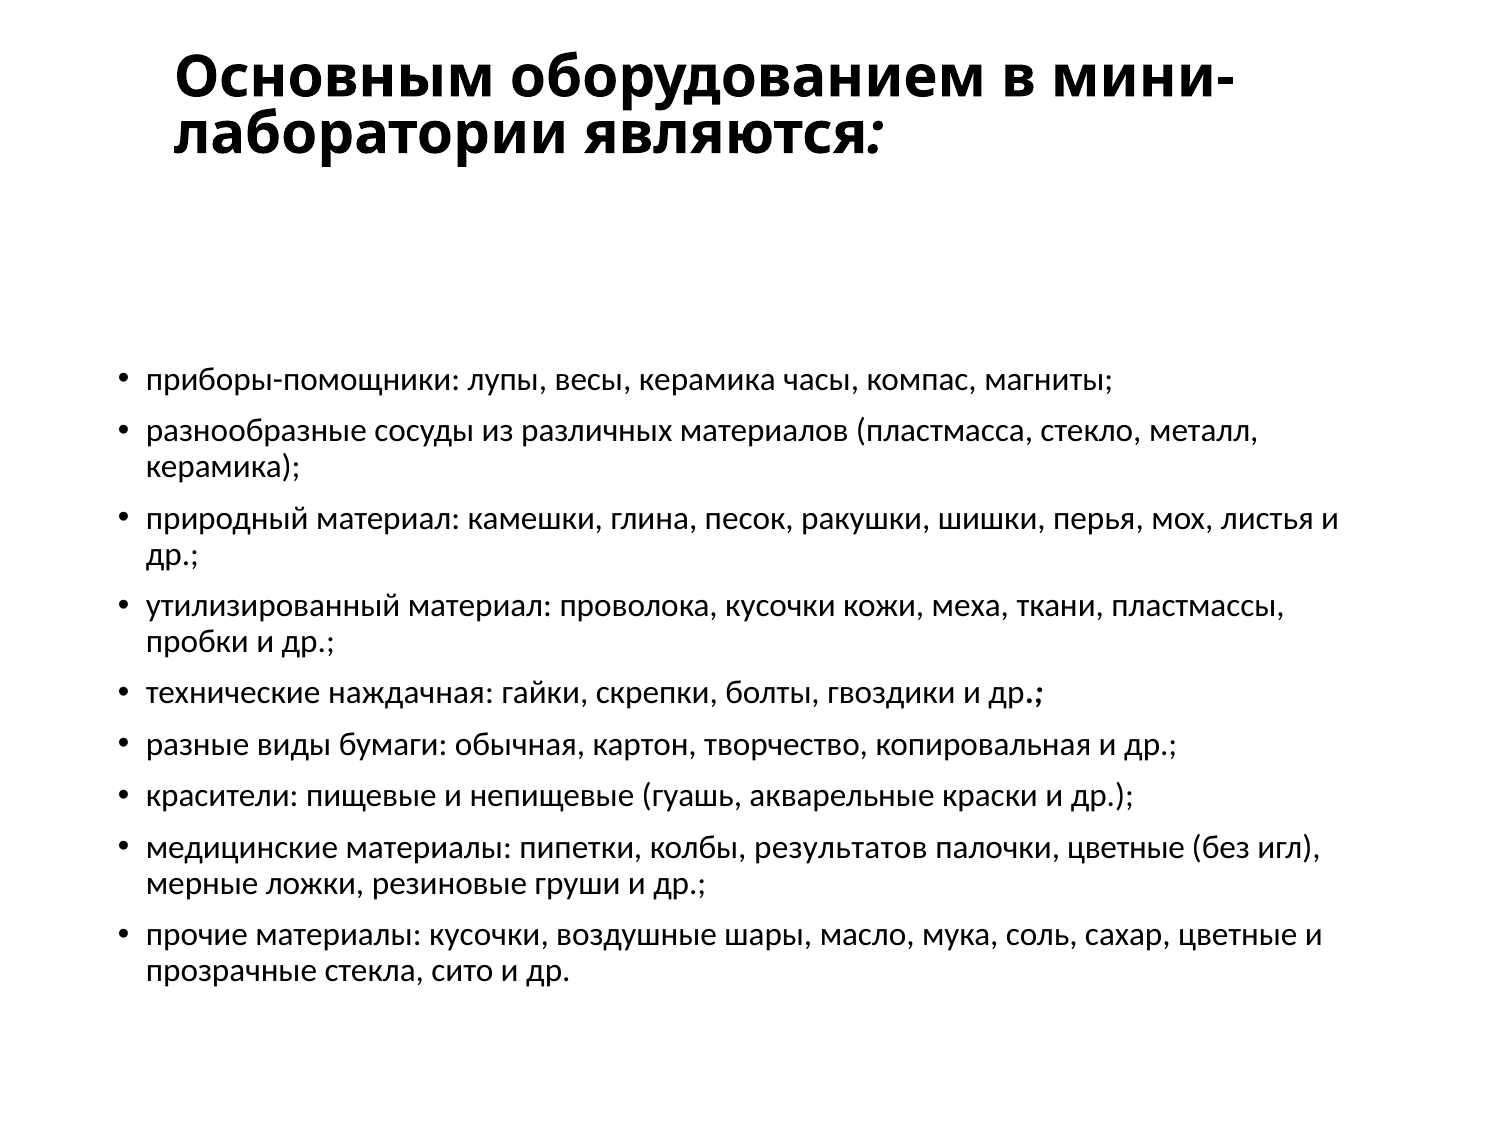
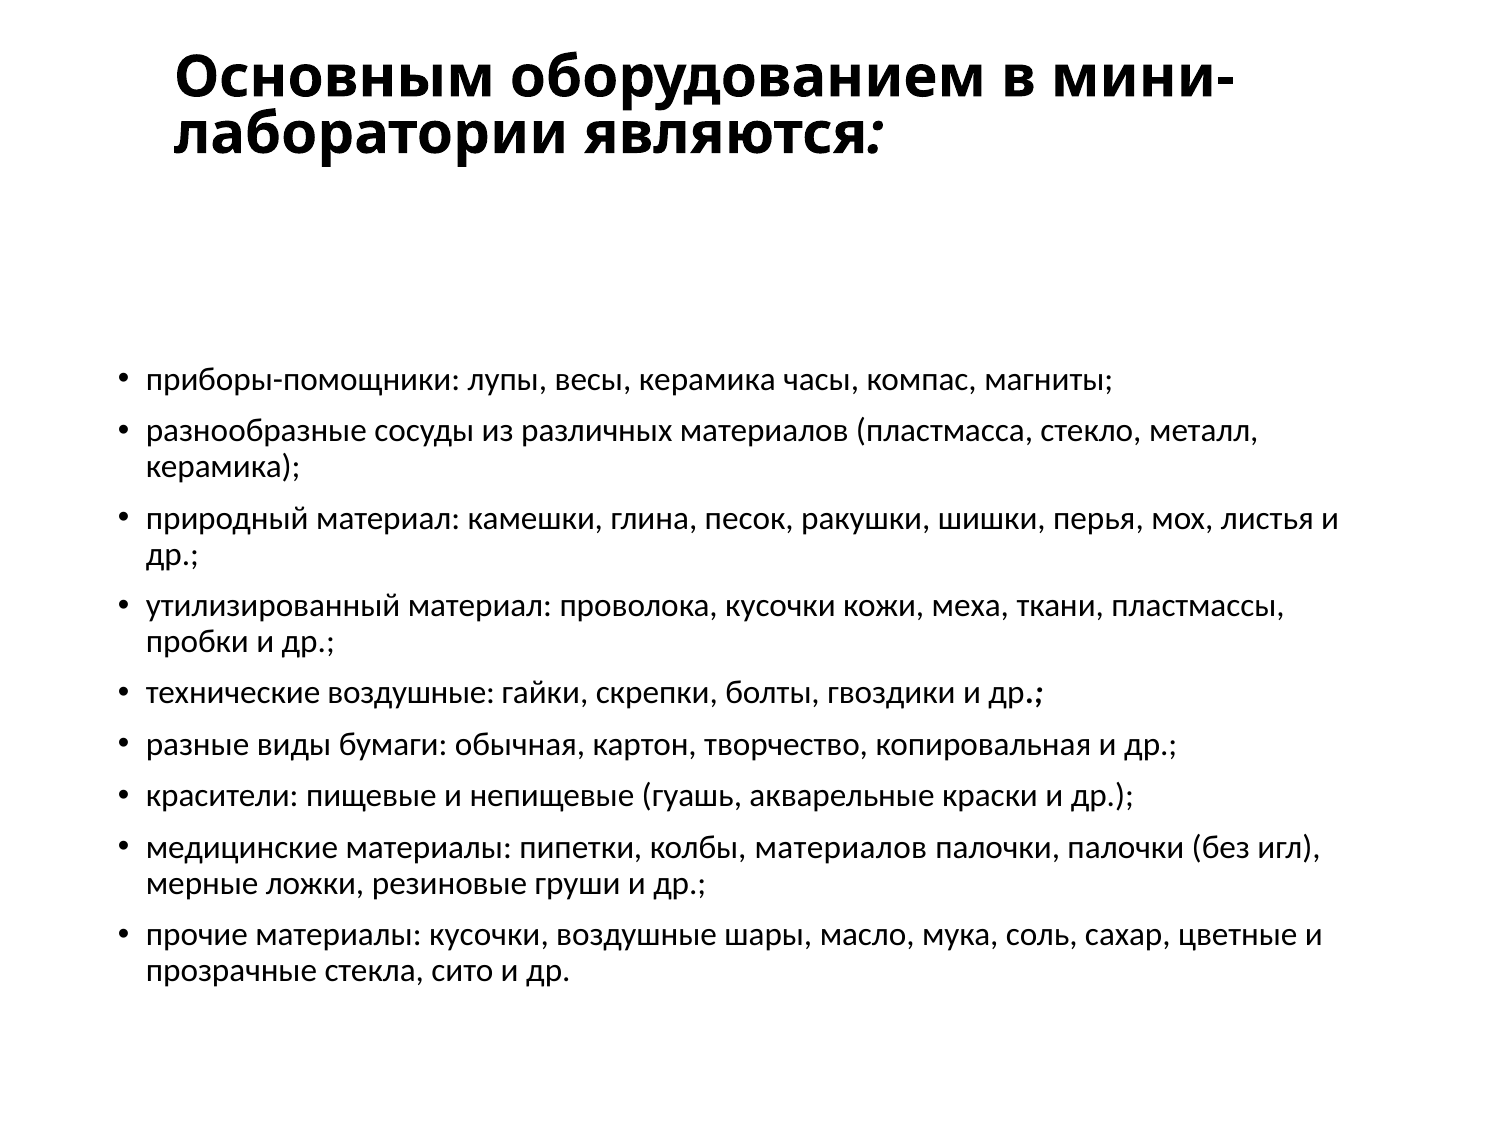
технические наждачная: наждачная -> воздушные
колбы результатов: результатов -> материалов
палочки цветные: цветные -> палочки
